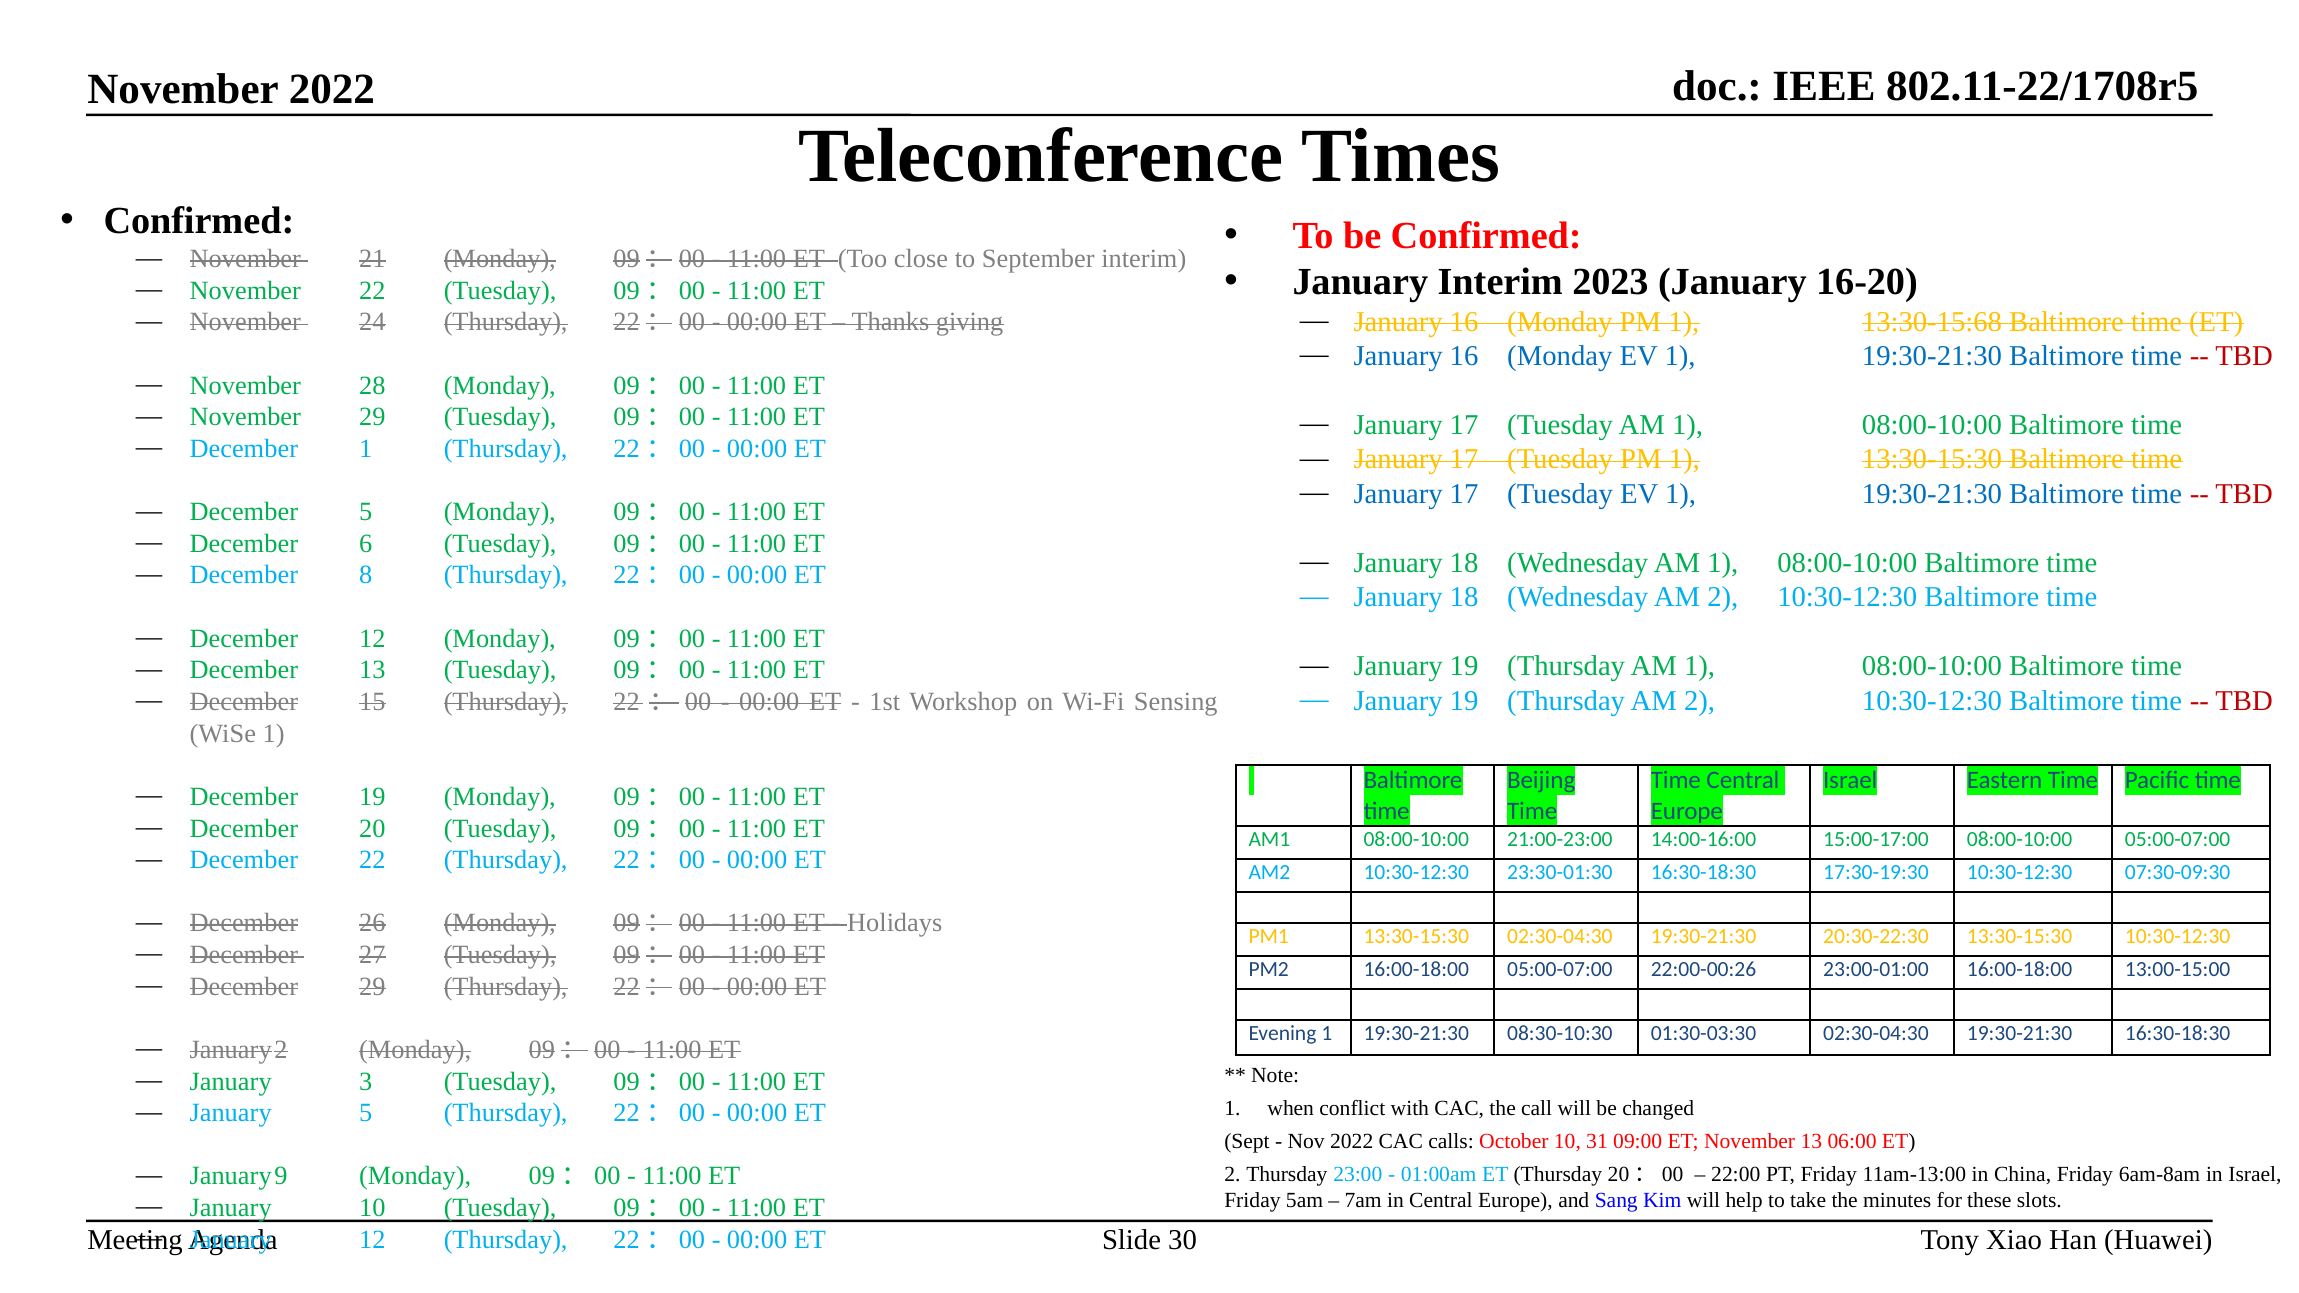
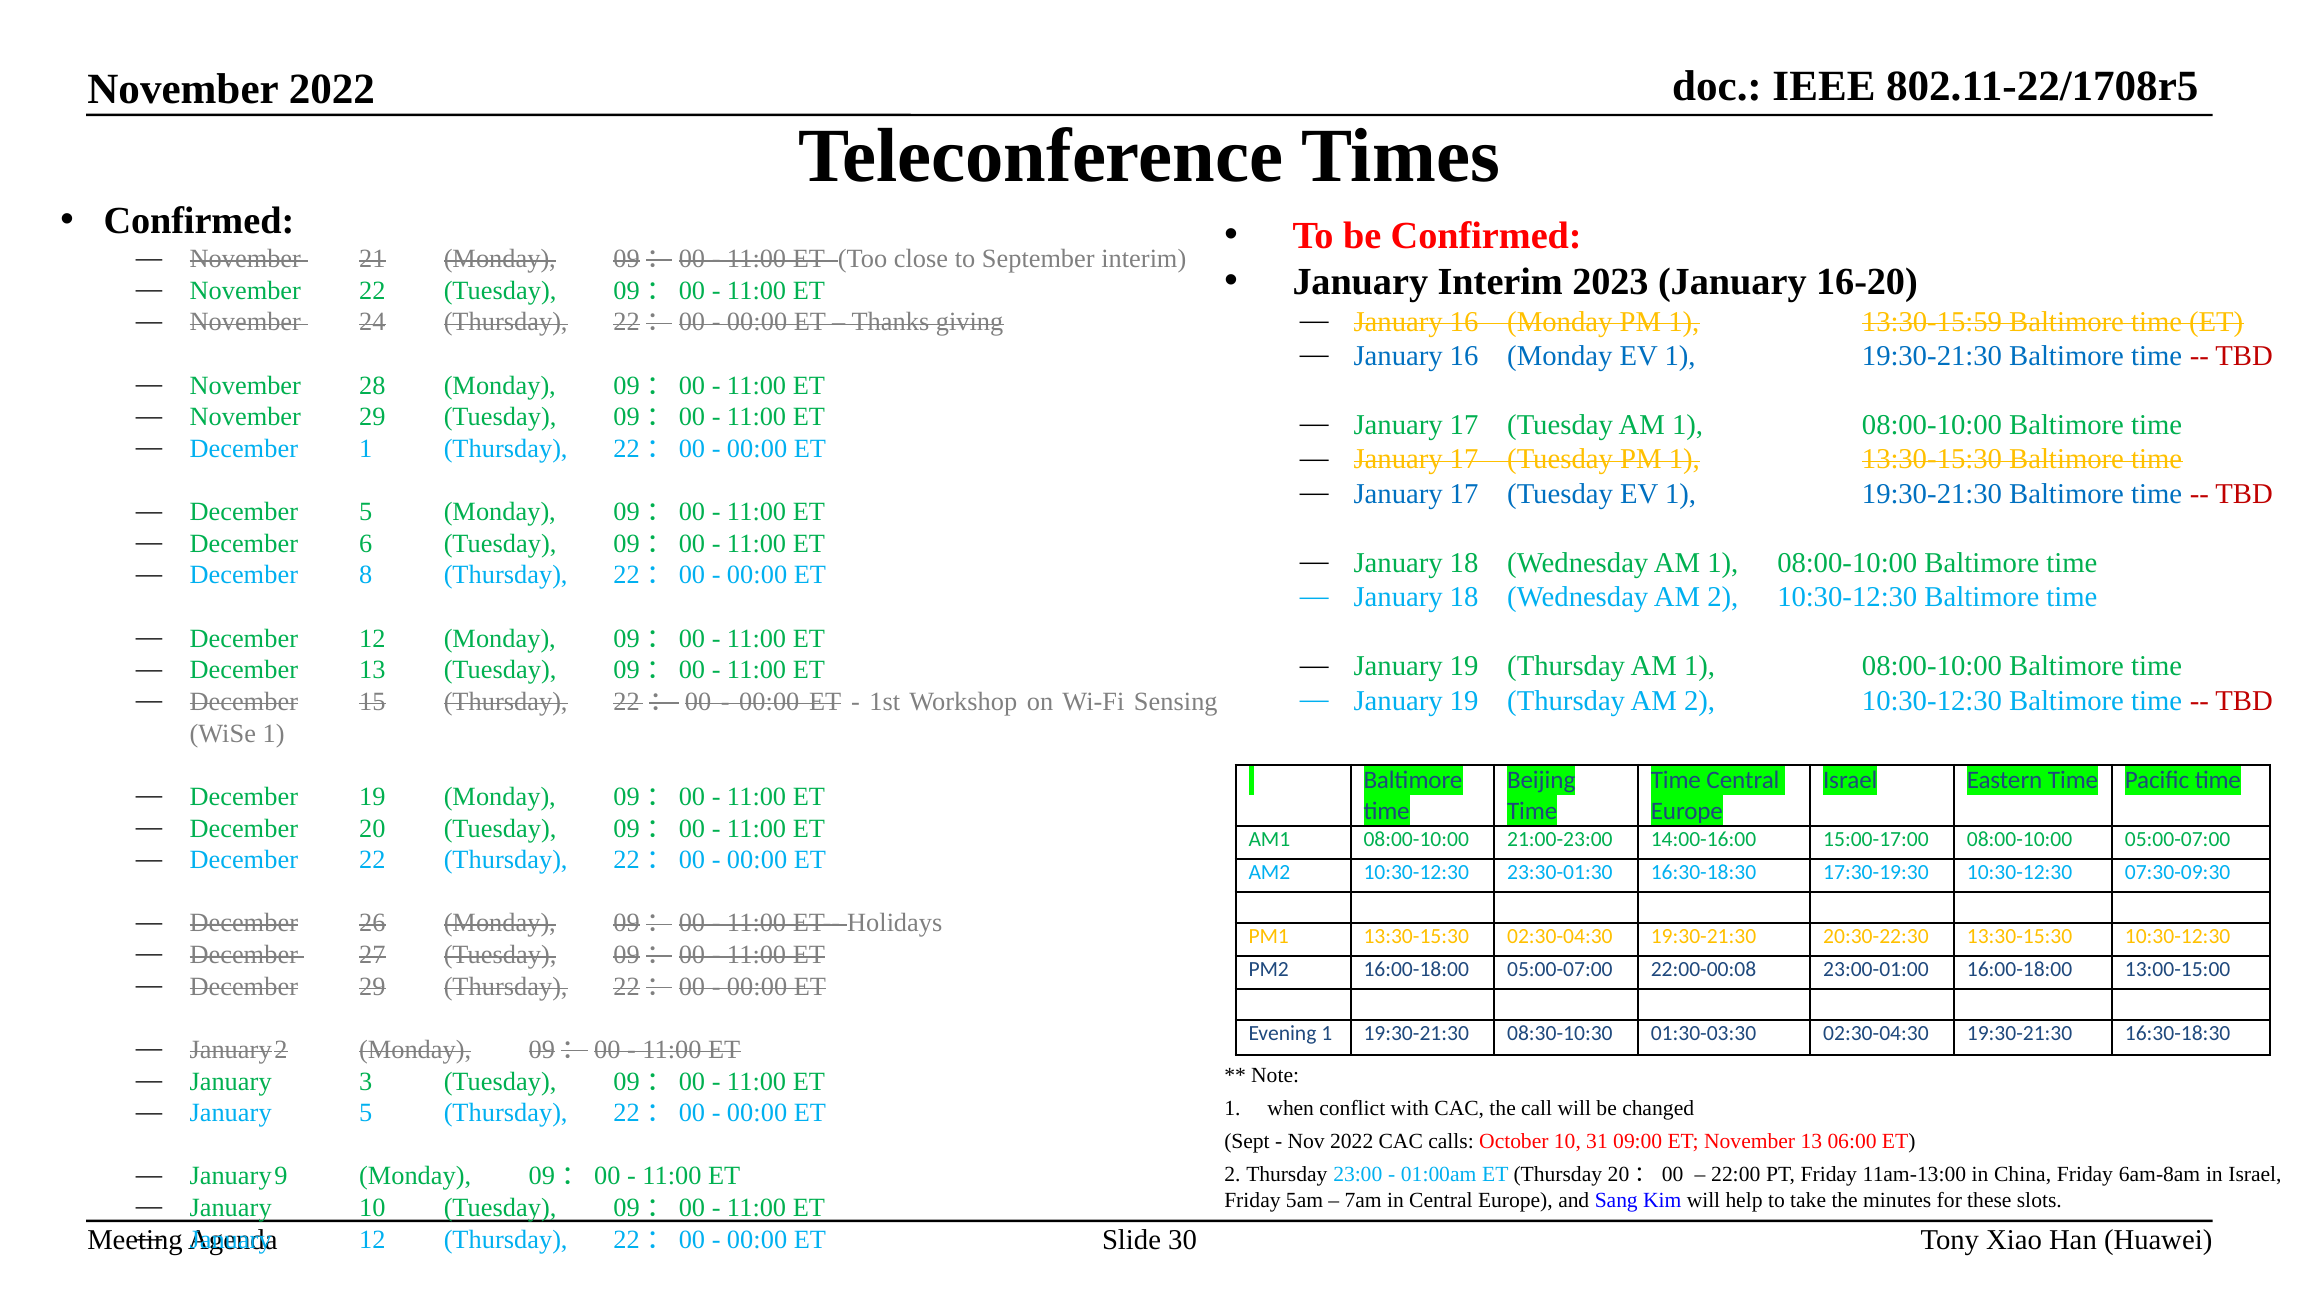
13:30-15:68: 13:30-15:68 -> 13:30-15:59
22:00-00:26: 22:00-00:26 -> 22:00-00:08
